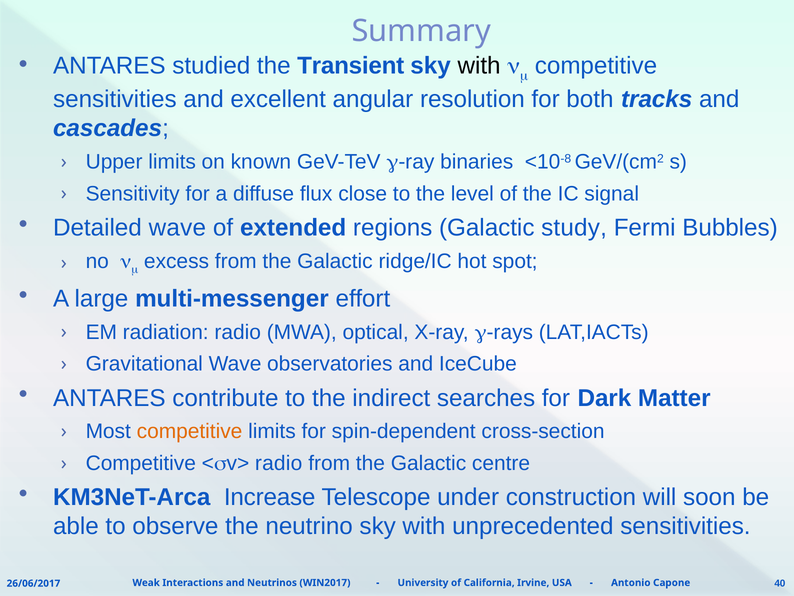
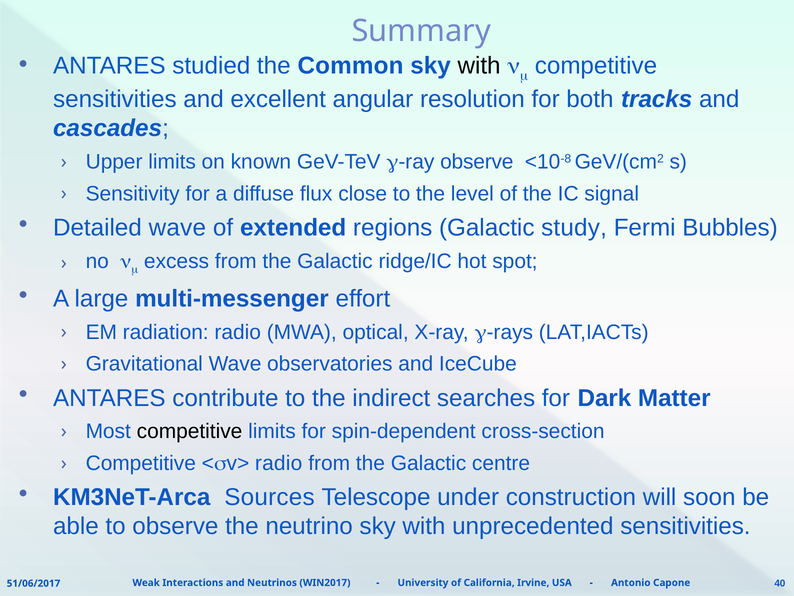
Transient: Transient -> Common
g-ray binaries: binaries -> observe
competitive at (190, 431) colour: orange -> black
Increase: Increase -> Sources
26/06/2017: 26/06/2017 -> 51/06/2017
